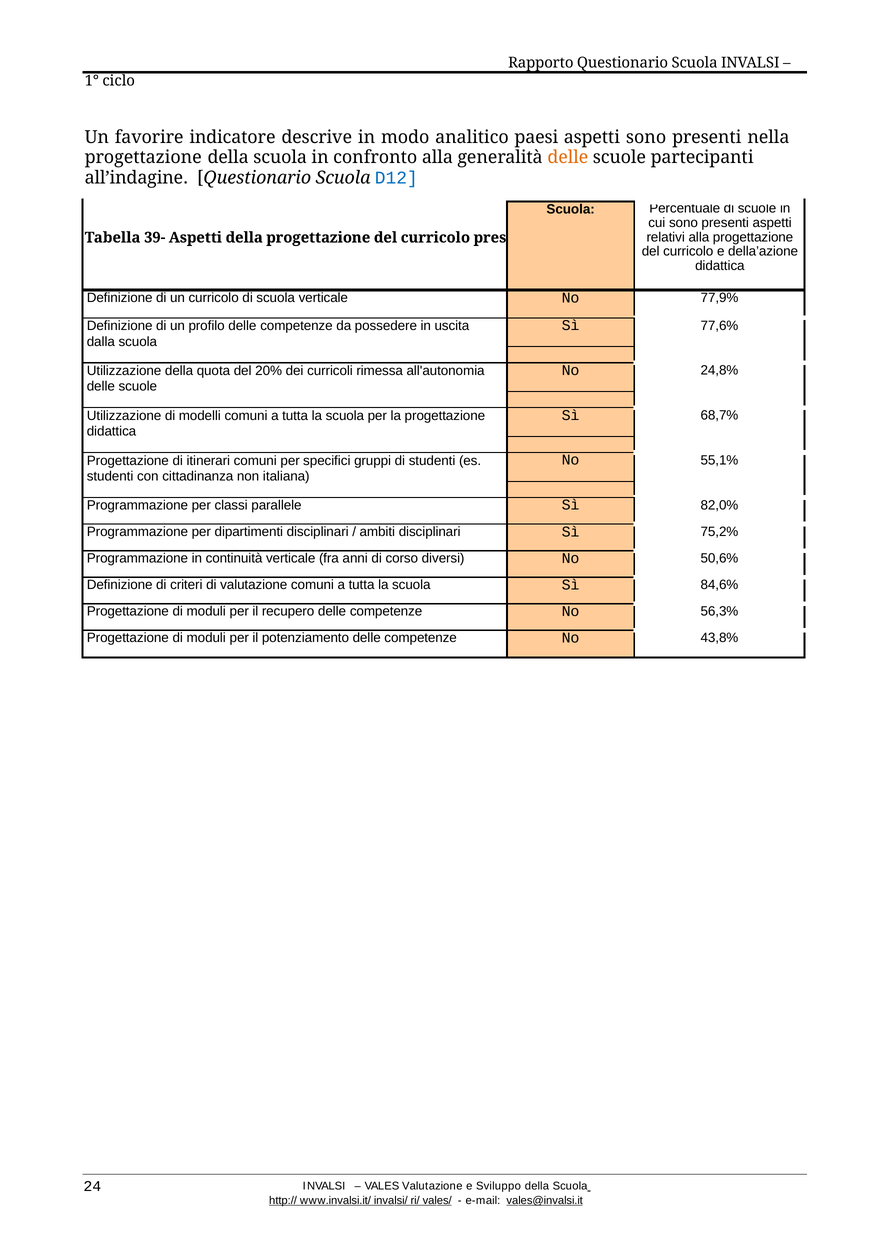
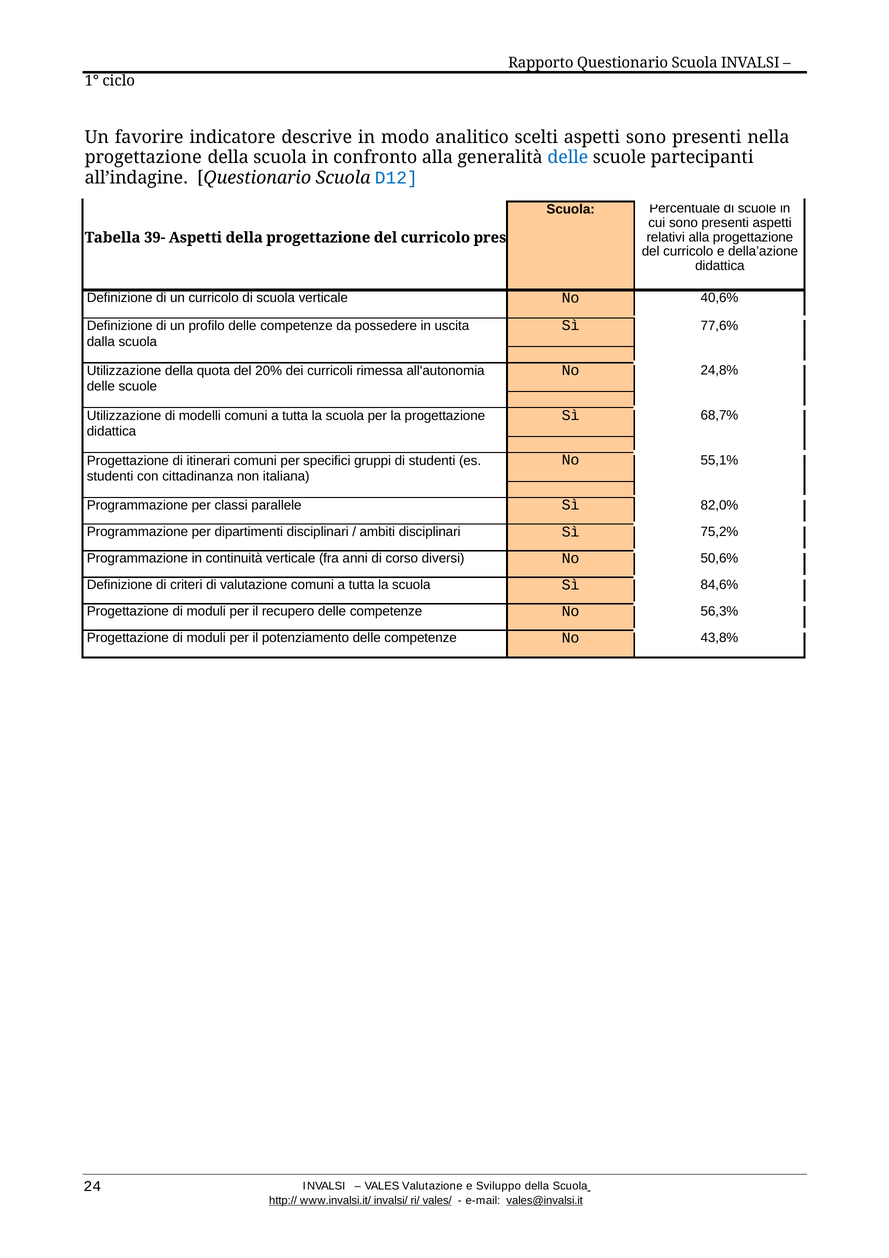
paesi: paesi -> scelti
delle at (568, 158) colour: orange -> blue
77,9%: 77,9% -> 40,6%
